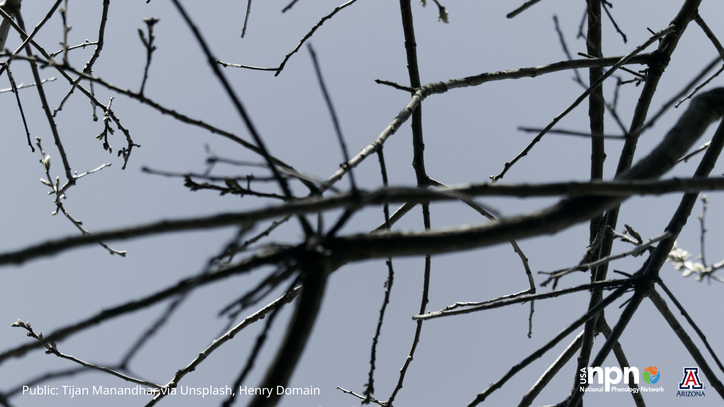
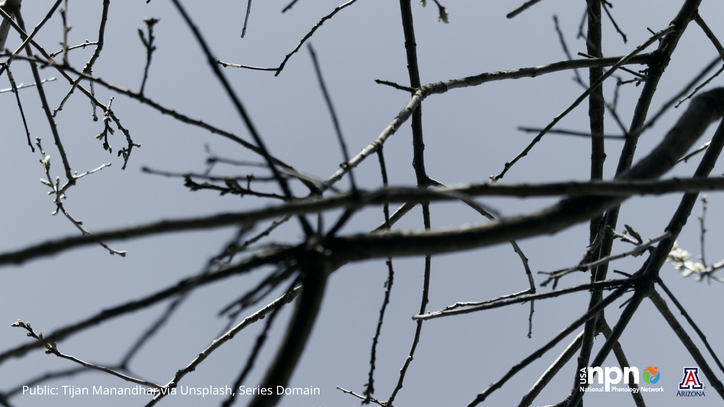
Henry: Henry -> Series
